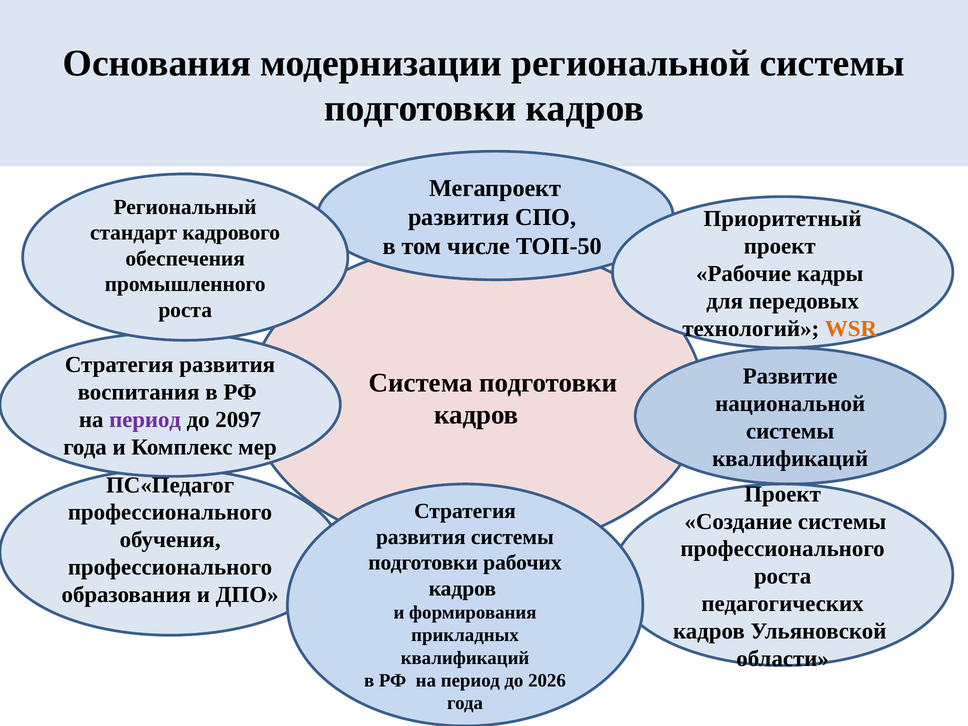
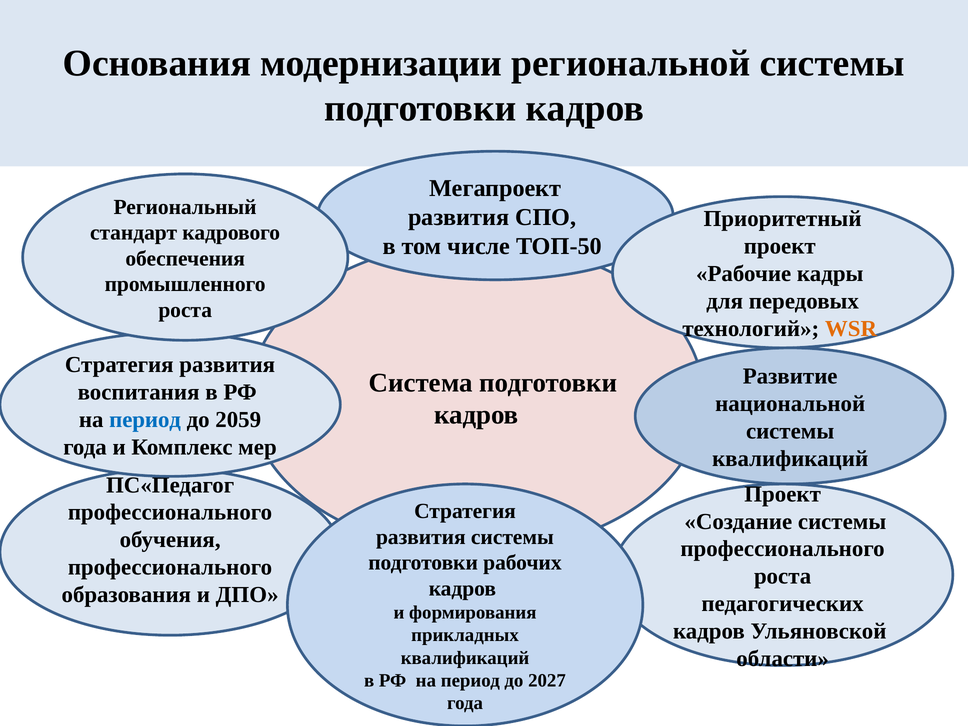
период at (145, 420) colour: purple -> blue
2097: 2097 -> 2059
2026: 2026 -> 2027
